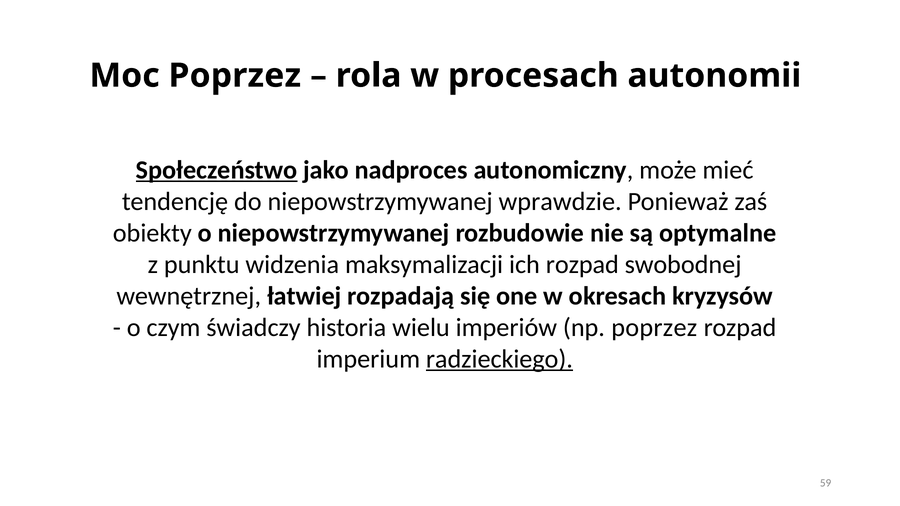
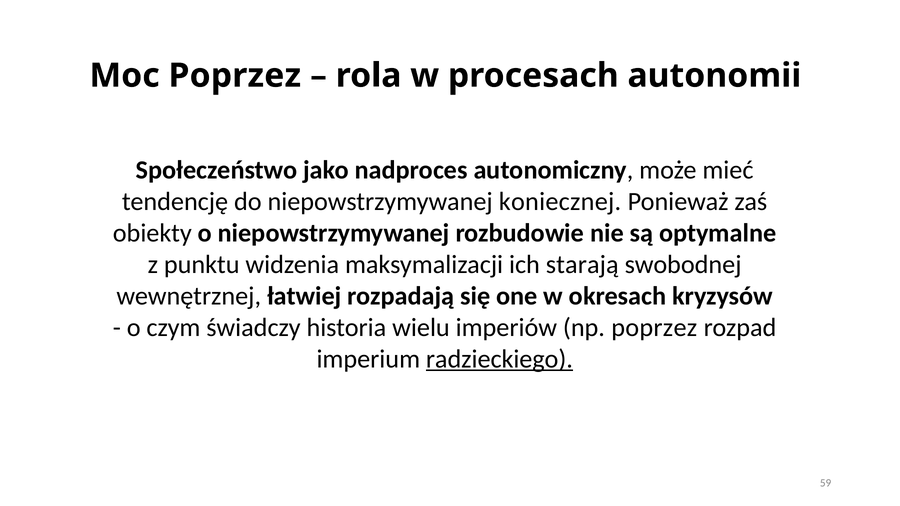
Społeczeństwo underline: present -> none
wprawdzie: wprawdzie -> koniecznej
ich rozpad: rozpad -> starają
